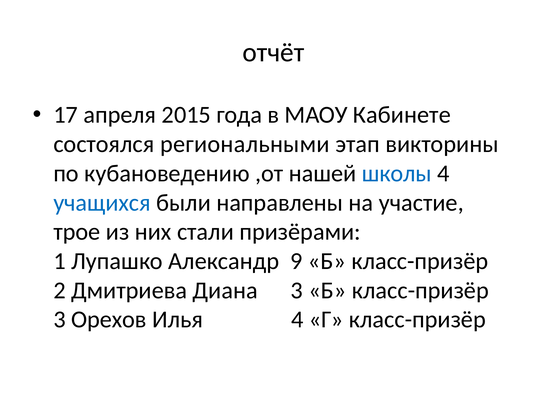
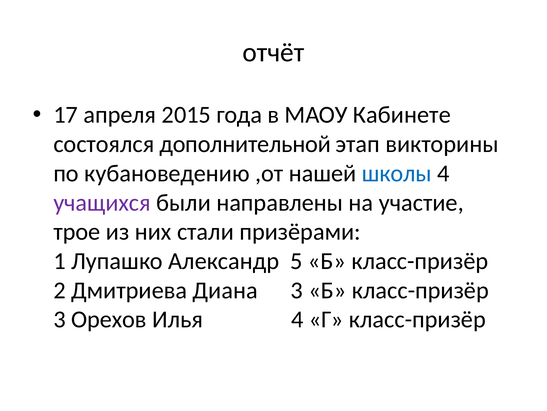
региональными: региональными -> дополнительной
учащихся colour: blue -> purple
9: 9 -> 5
